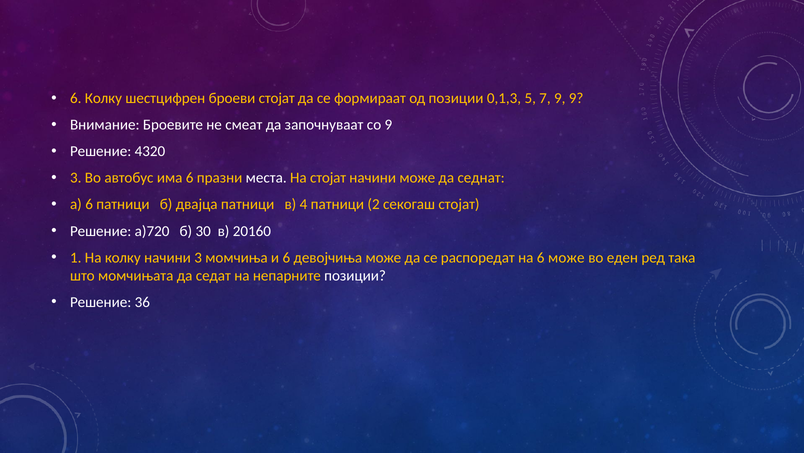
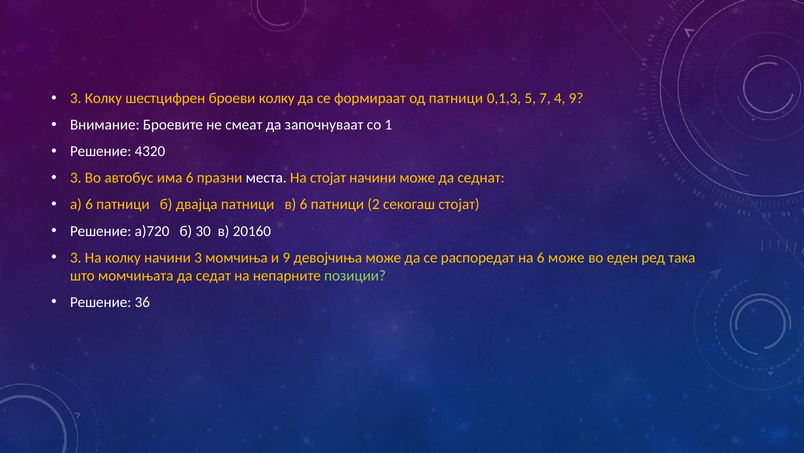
6 at (76, 98): 6 -> 3
броеви стојат: стојат -> колку
од позиции: позиции -> патници
7 9: 9 -> 4
со 9: 9 -> 1
в 4: 4 -> 6
1 at (76, 257): 1 -> 3
и 6: 6 -> 9
позиции at (355, 275) colour: white -> light green
